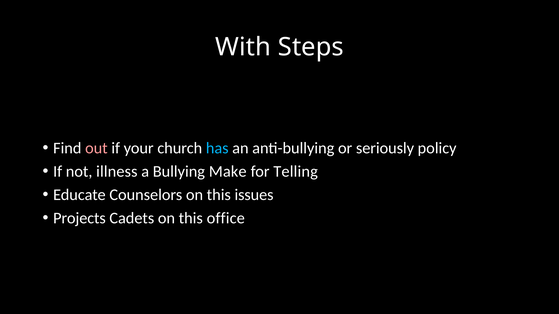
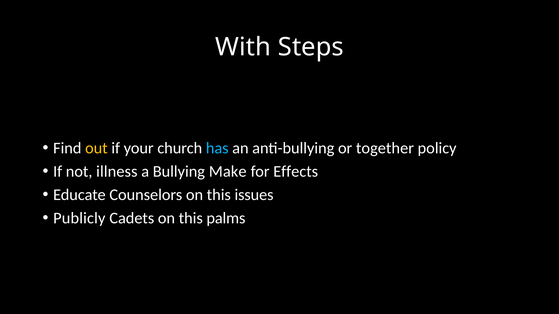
out colour: pink -> yellow
seriously: seriously -> together
Telling: Telling -> Effects
Projects: Projects -> Publicly
office: office -> palms
